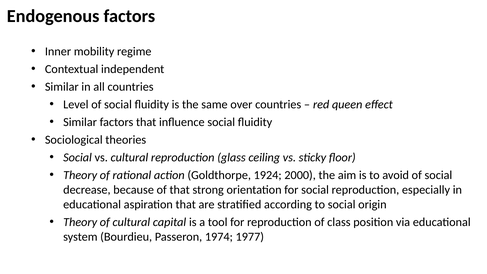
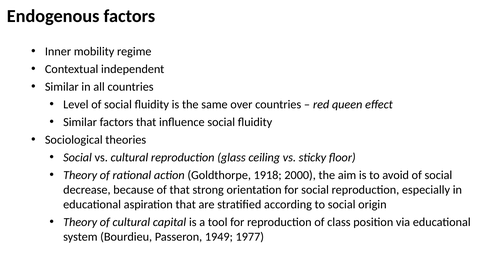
1924: 1924 -> 1918
1974: 1974 -> 1949
